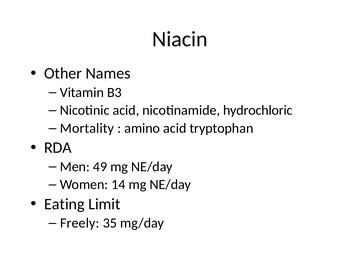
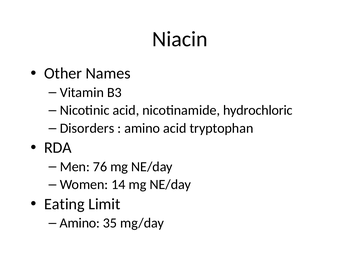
Mortality: Mortality -> Disorders
49: 49 -> 76
Freely at (80, 223): Freely -> Amino
